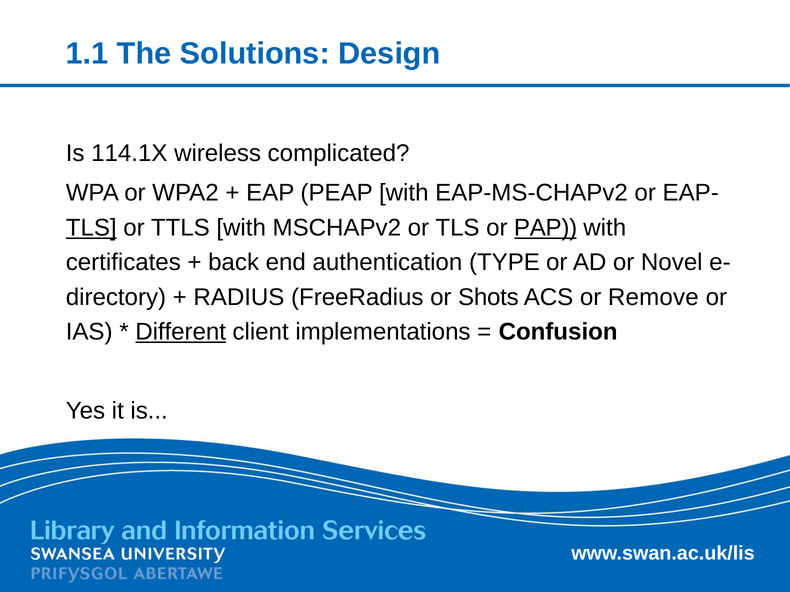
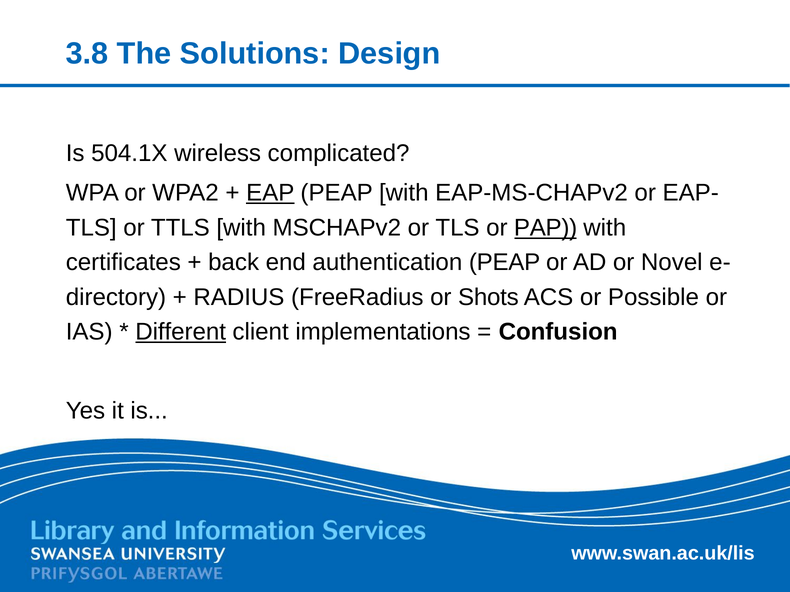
1.1: 1.1 -> 3.8
114.1X: 114.1X -> 504.1X
EAP underline: none -> present
TLS at (91, 228) underline: present -> none
authentication TYPE: TYPE -> PEAP
Remove: Remove -> Possible
